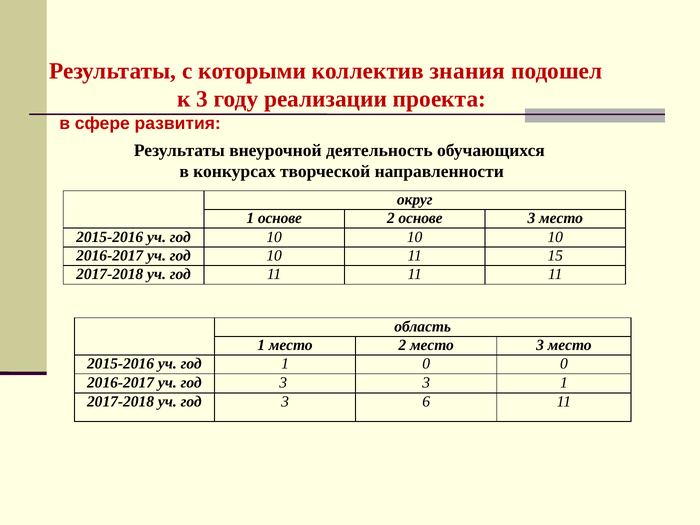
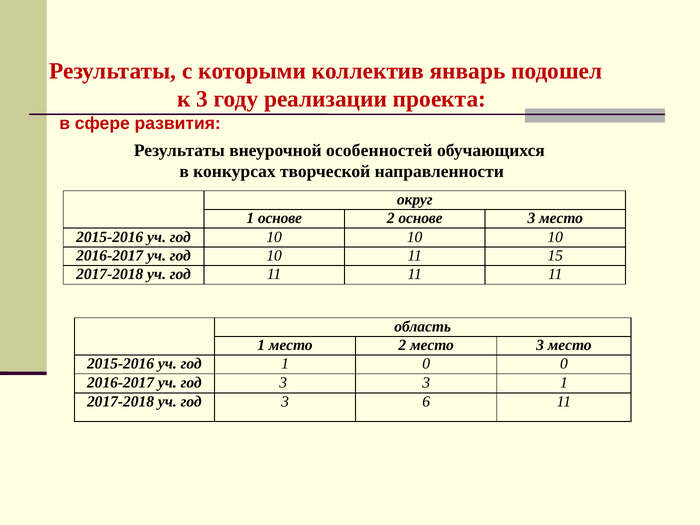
знания: знания -> январь
деятельность: деятельность -> особенностей
